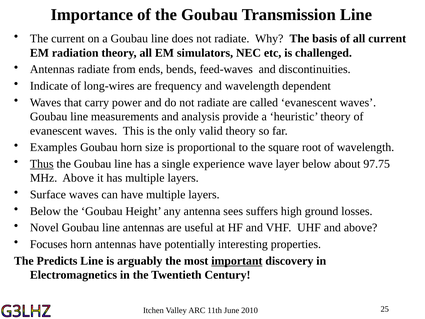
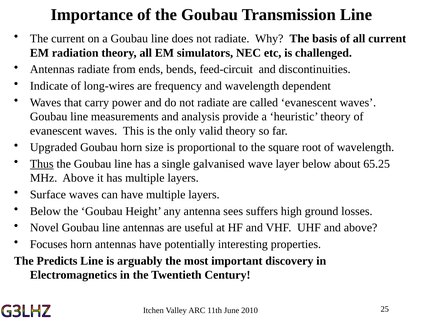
feed-waves: feed-waves -> feed-circuit
Examples: Examples -> Upgraded
experience: experience -> galvanised
97.75: 97.75 -> 65.25
important underline: present -> none
